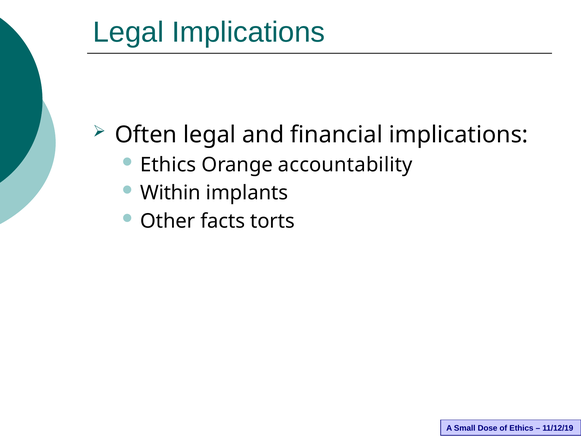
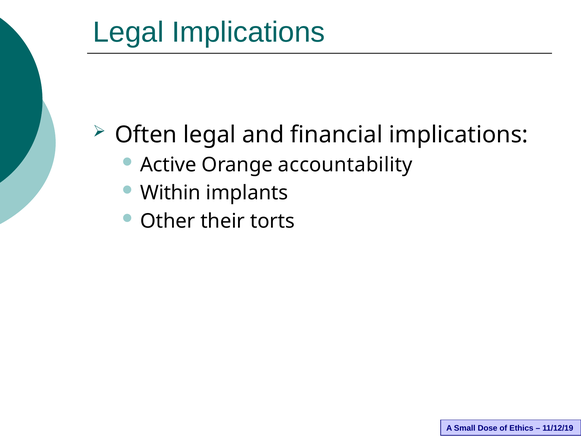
Ethics at (168, 165): Ethics -> Active
facts: facts -> their
